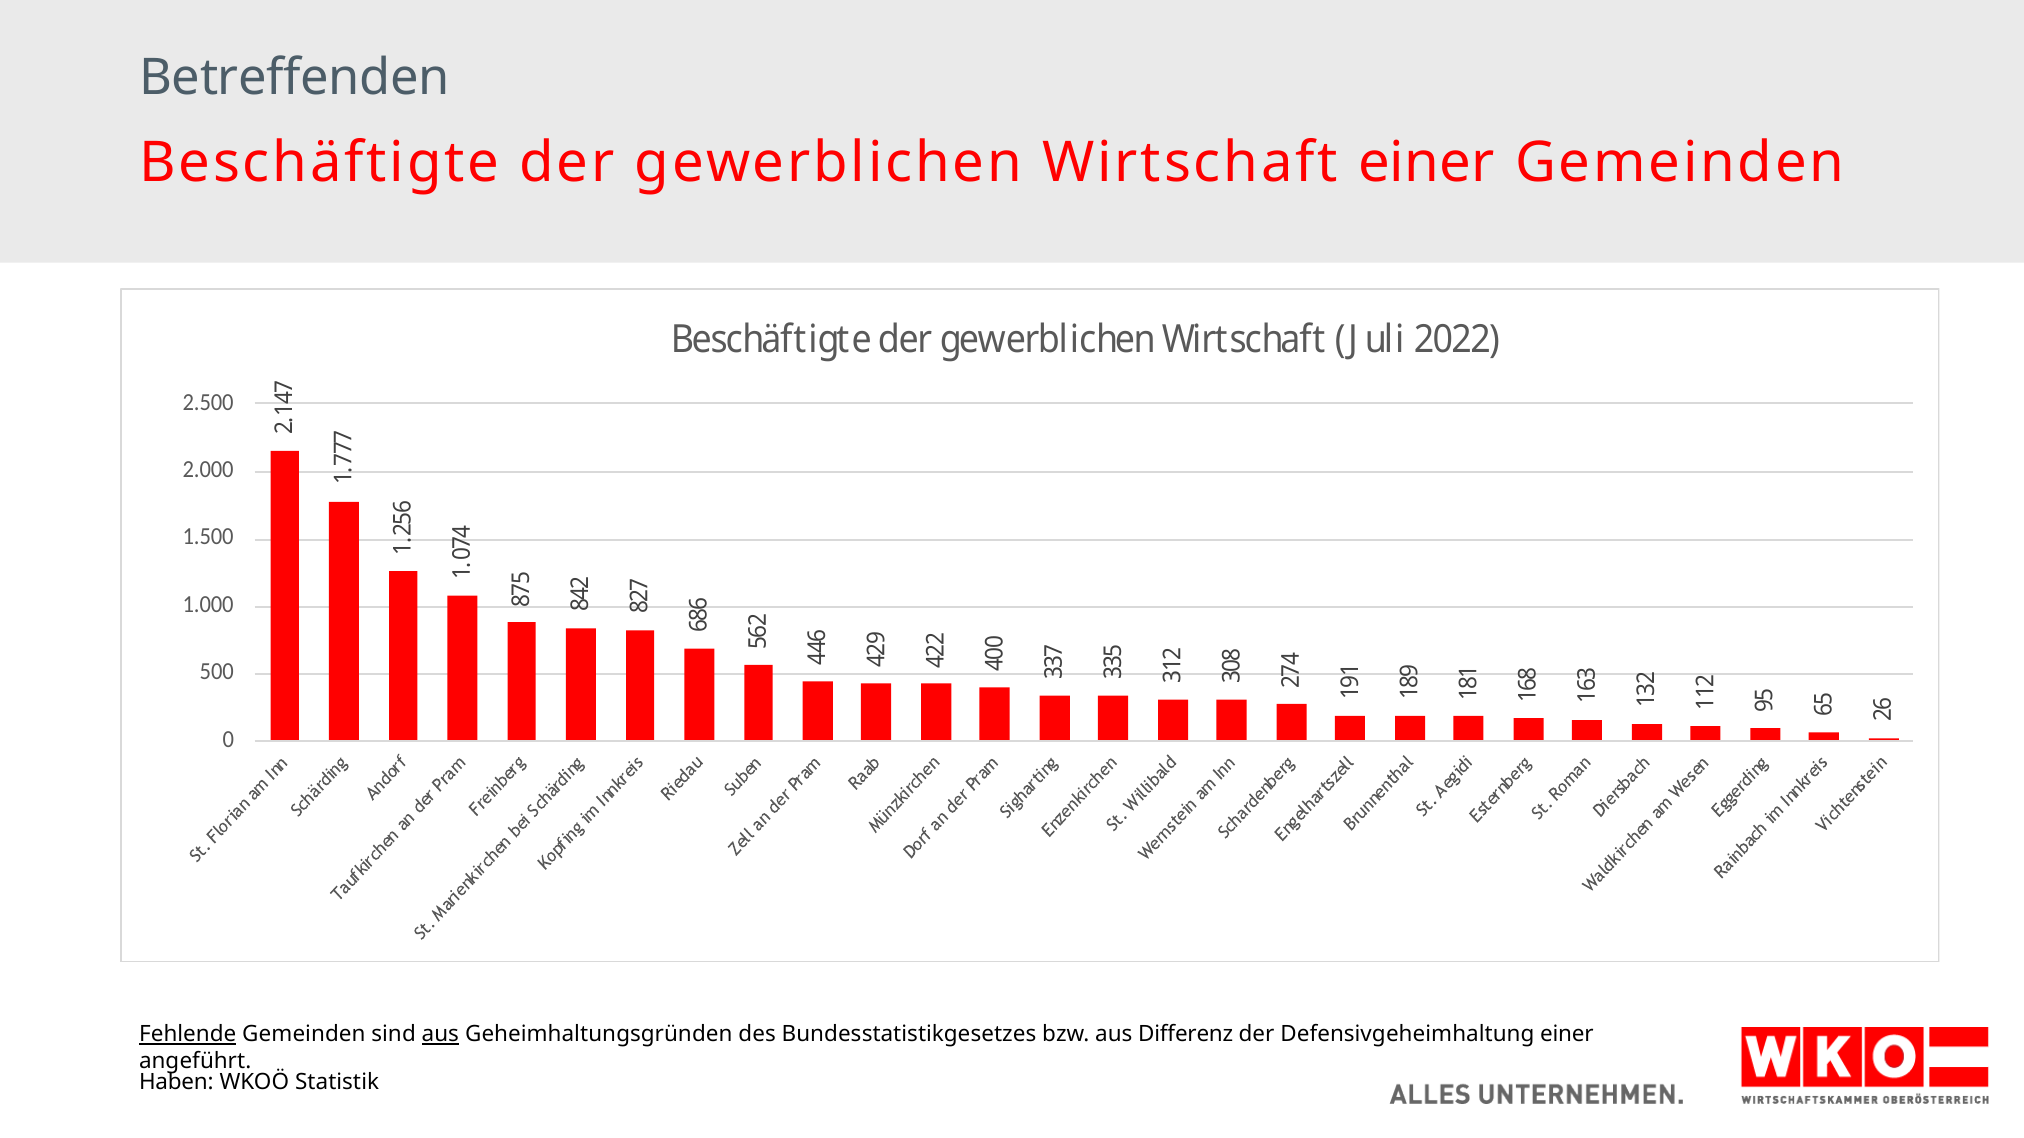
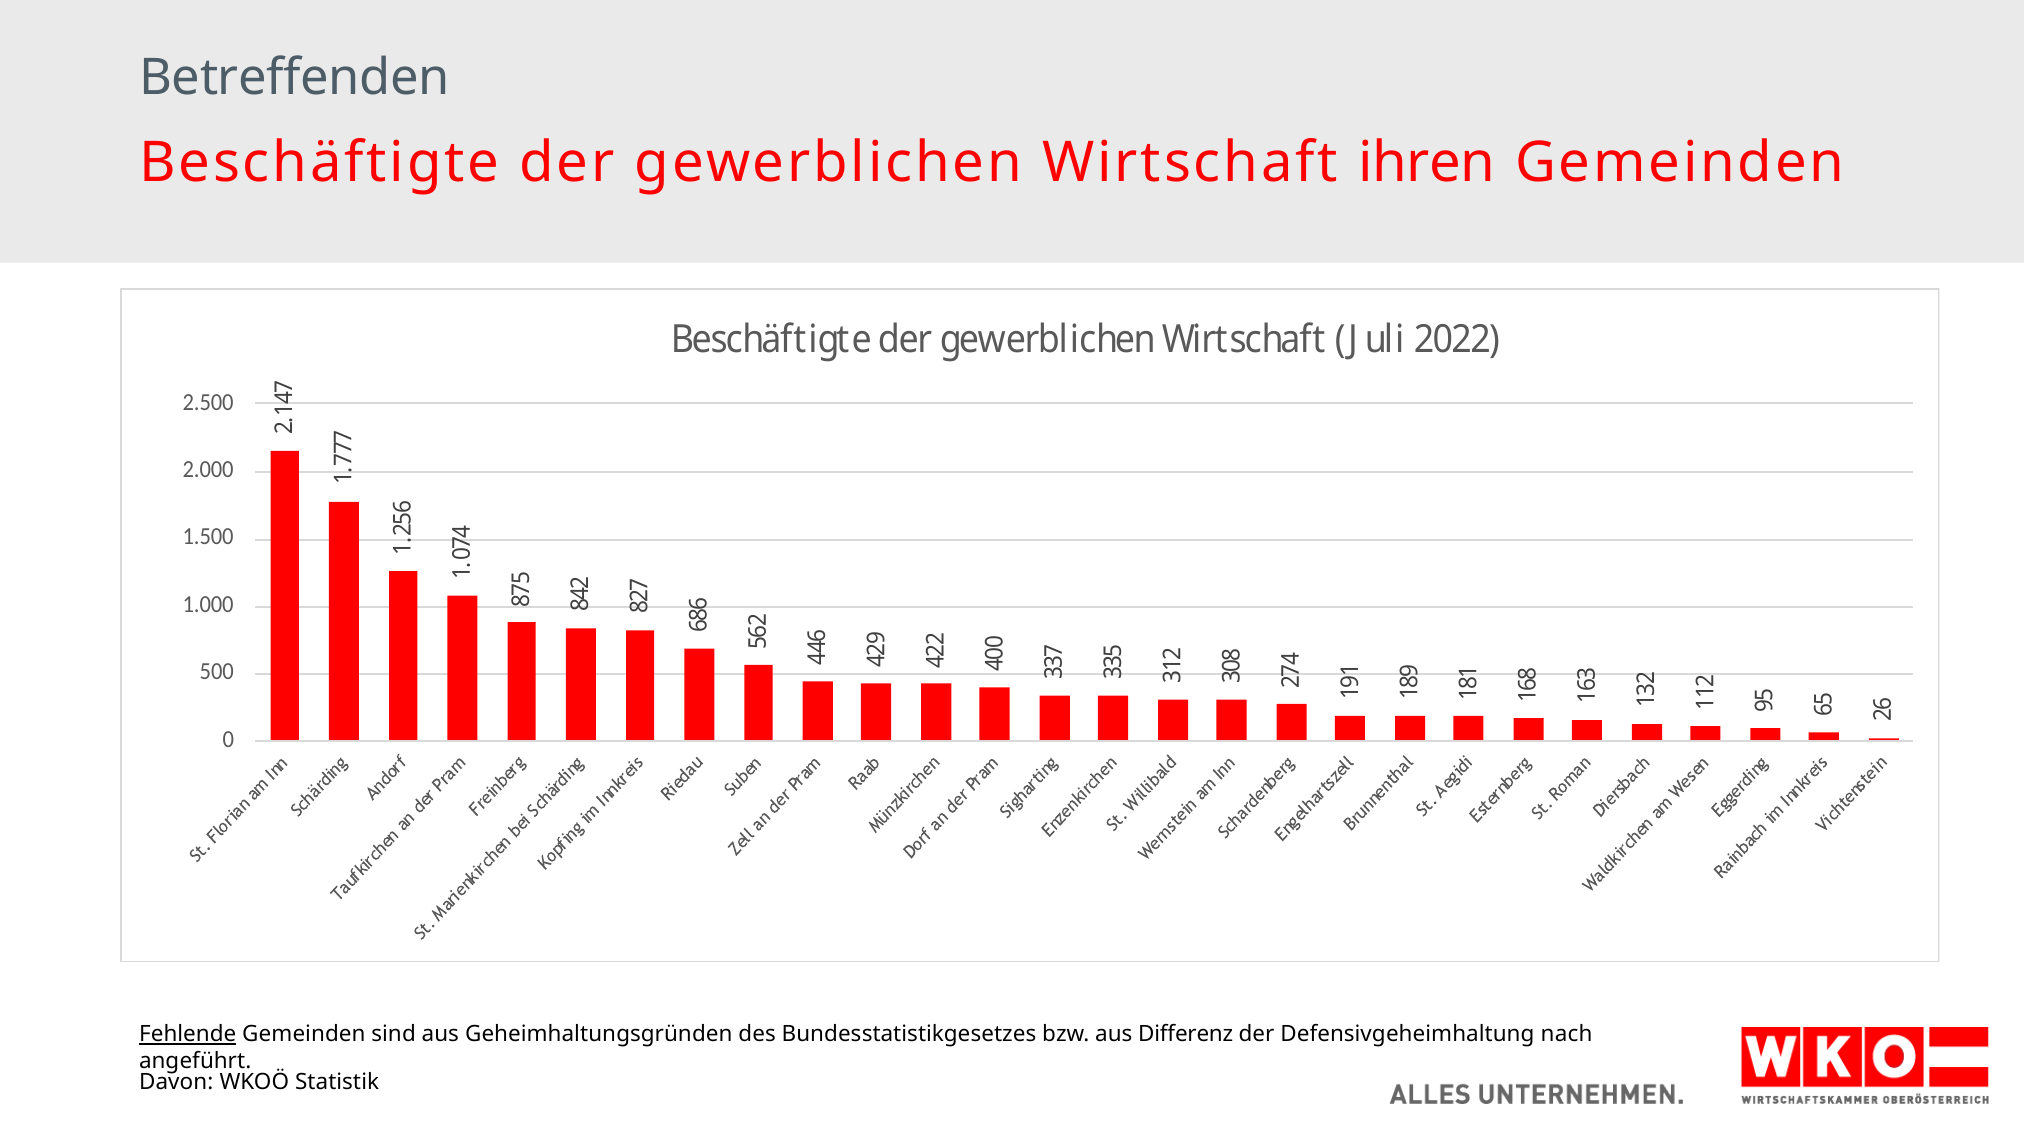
Wirtschaft einer: einer -> ihren
aus at (440, 1035) underline: present -> none
Defensivgeheimhaltung einer: einer -> nach
Haben: Haben -> Davon
